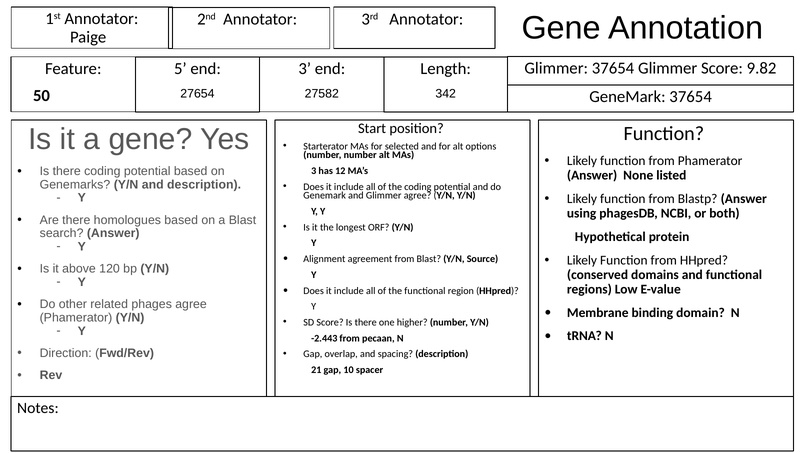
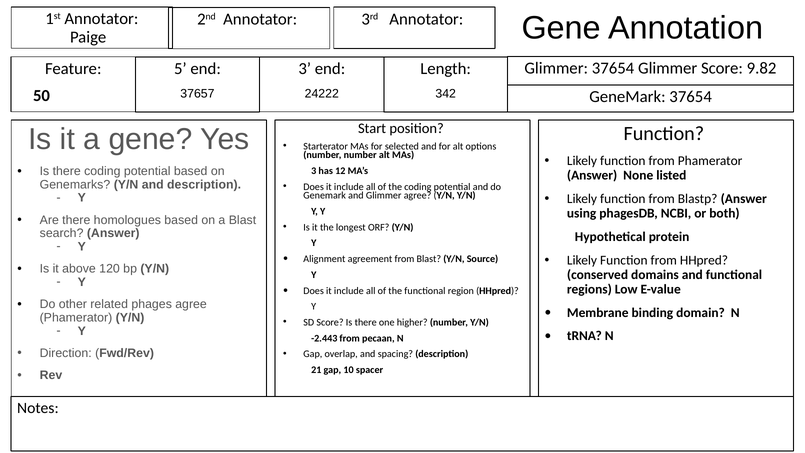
27654: 27654 -> 37657
27582: 27582 -> 24222
